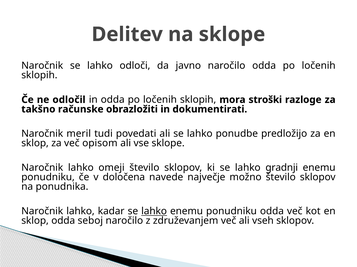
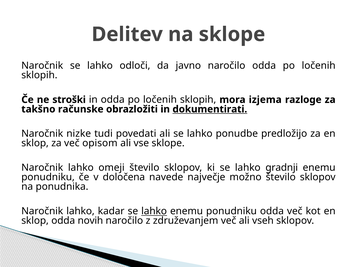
odločil: odločil -> stroški
stroški: stroški -> izjema
dokumentirati underline: none -> present
meril: meril -> nizke
seboj: seboj -> novih
